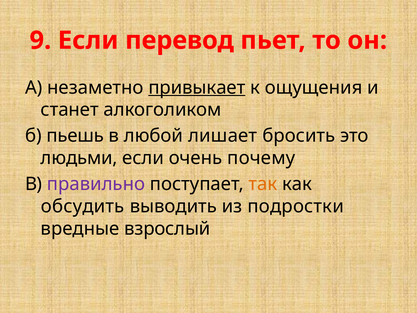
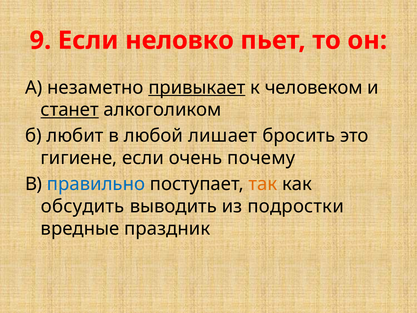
перевод: перевод -> неловко
ощущения: ощущения -> человеком
станет underline: none -> present
пьешь: пьешь -> любит
людьми: людьми -> гигиене
правильно colour: purple -> blue
взрослый: взрослый -> праздник
